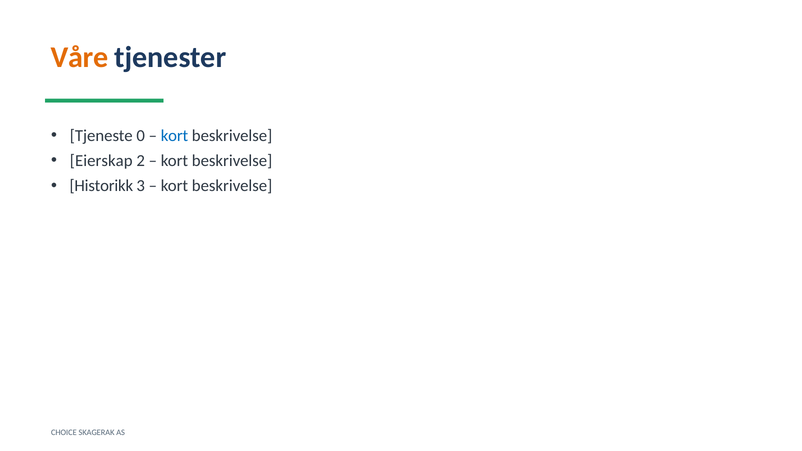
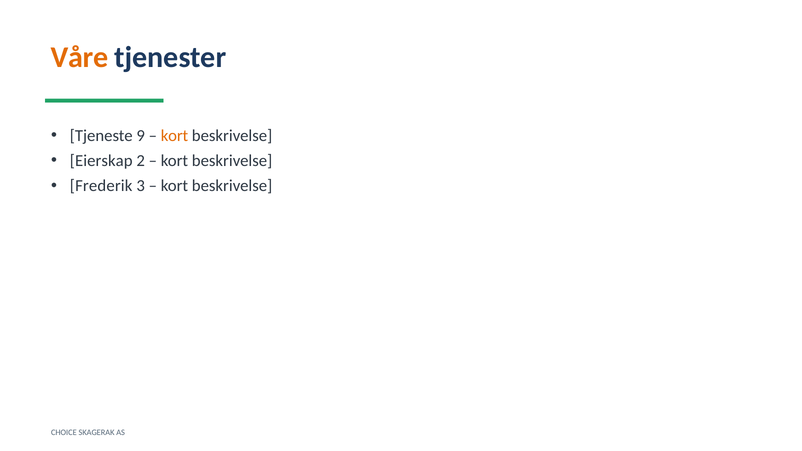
0: 0 -> 9
kort at (174, 136) colour: blue -> orange
Historikk: Historikk -> Frederik
